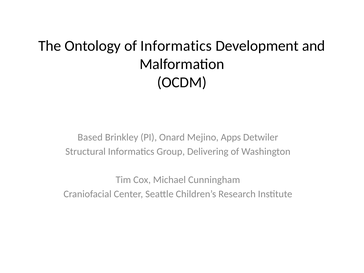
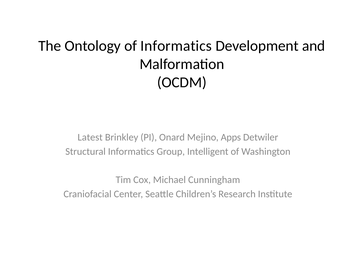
Based: Based -> Latest
Delivering: Delivering -> Intelligent
